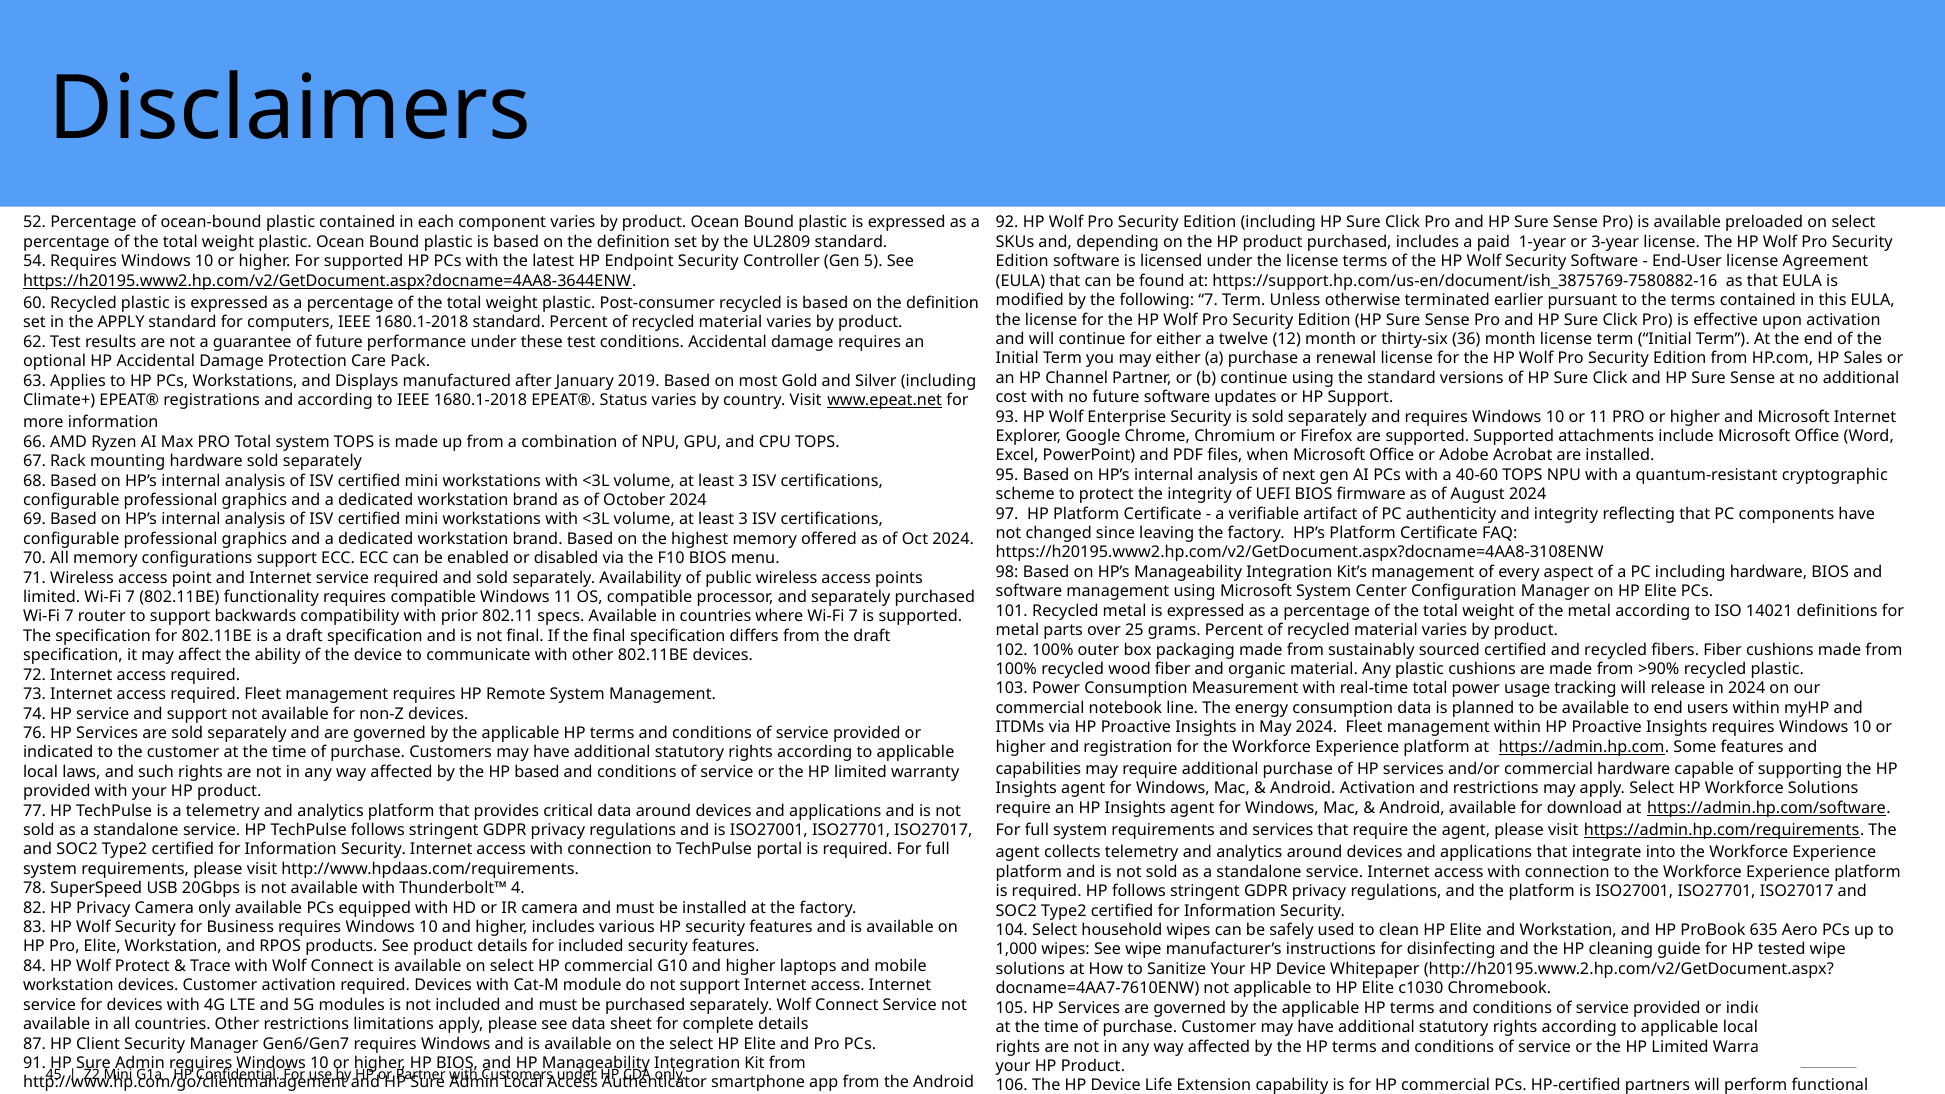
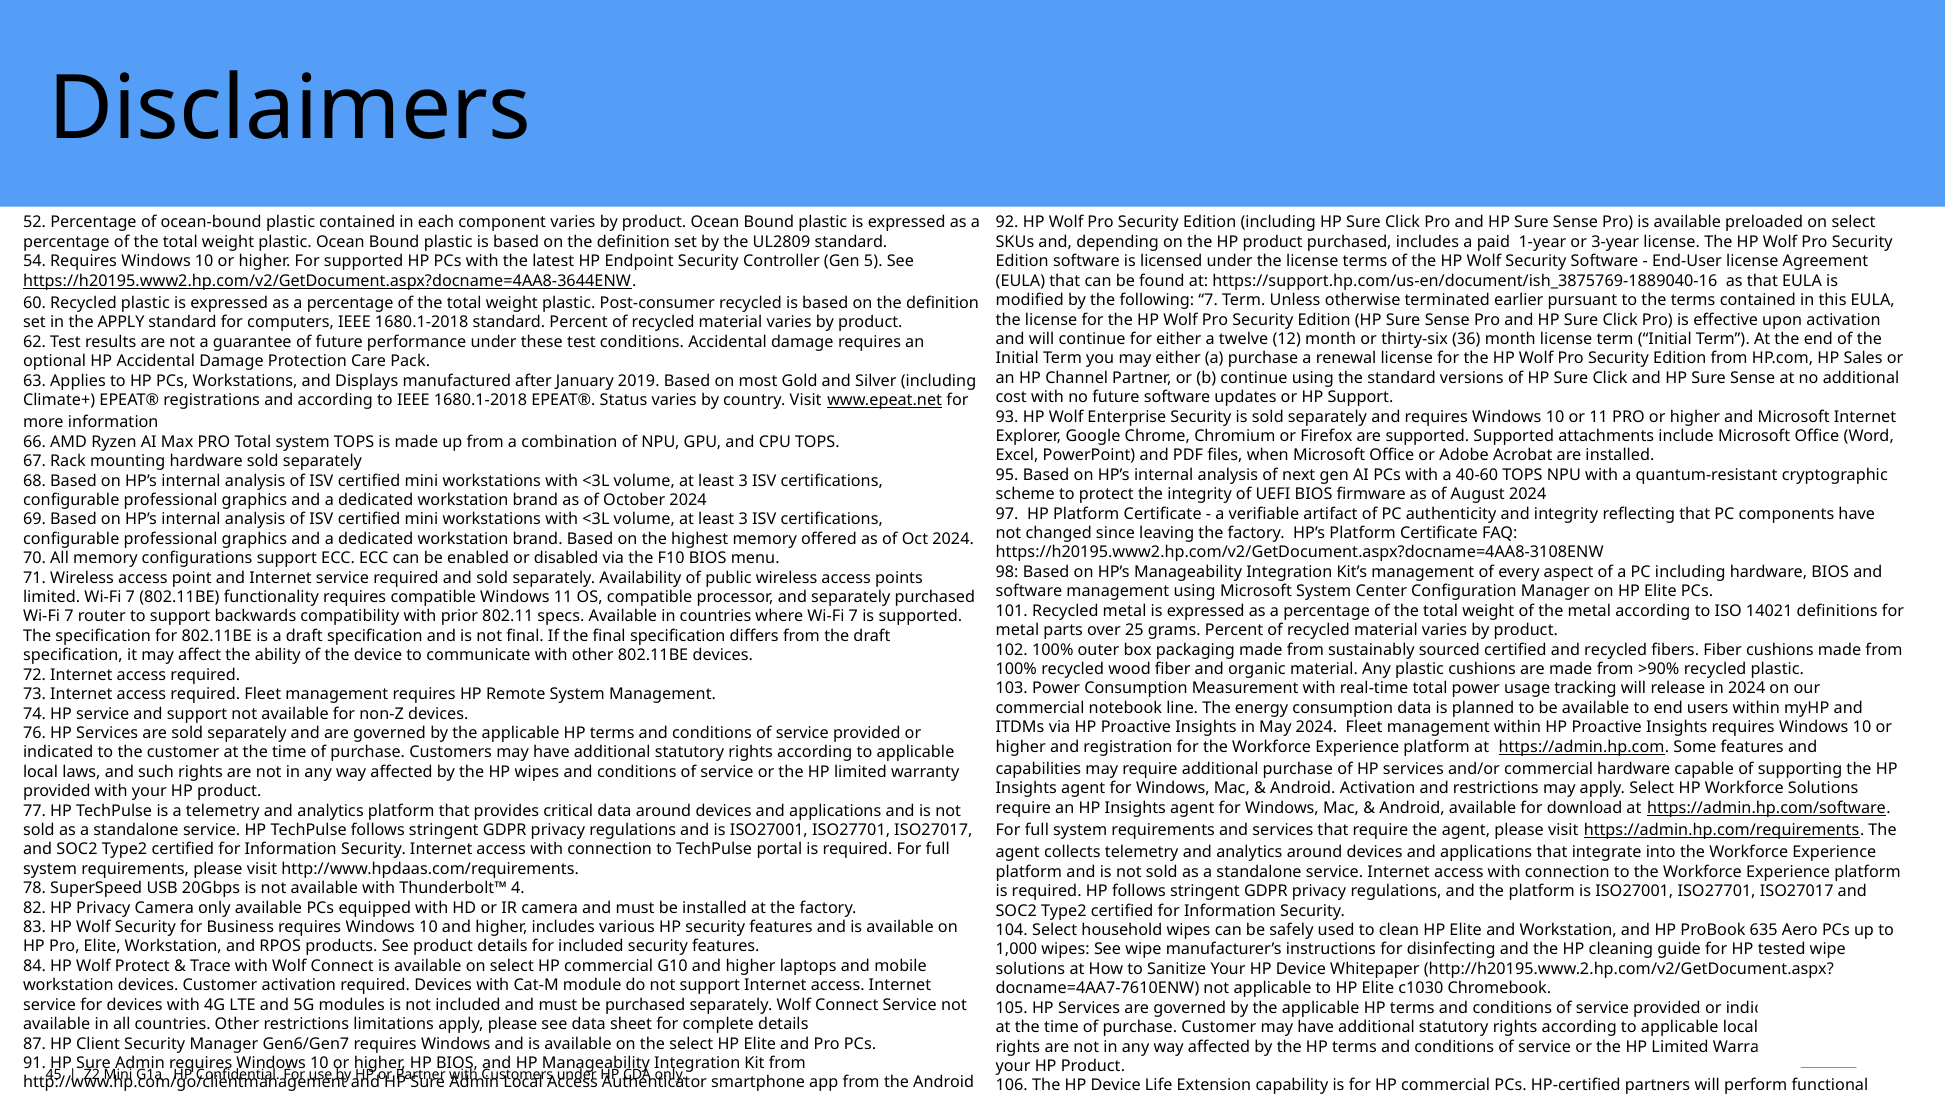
https://support.hp.com/us-en/document/ish_3875769-7580882-16: https://support.hp.com/us-en/document/ish_3875769-7580882-16 -> https://support.hp.com/us-en/document/ish_3875769-1889040-16
HP based: based -> wipes
